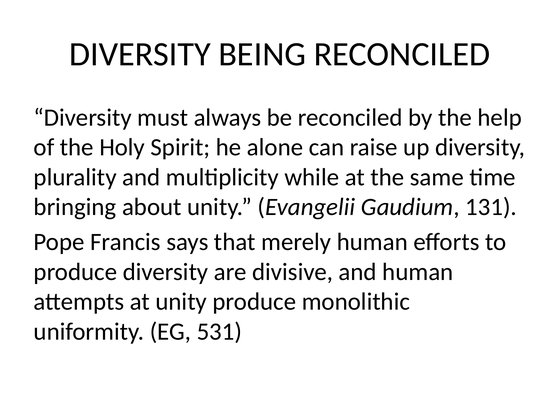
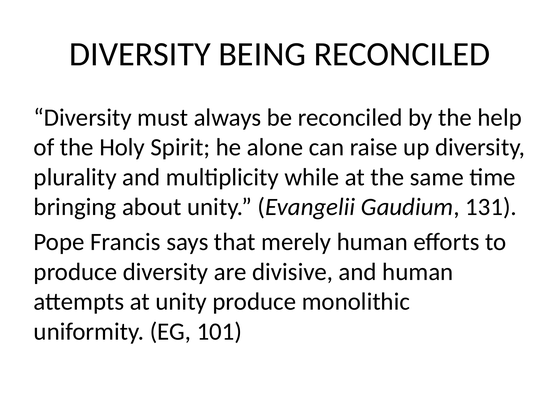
531: 531 -> 101
